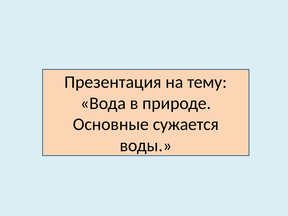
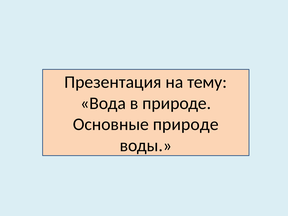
Основные сужается: сужается -> природе
